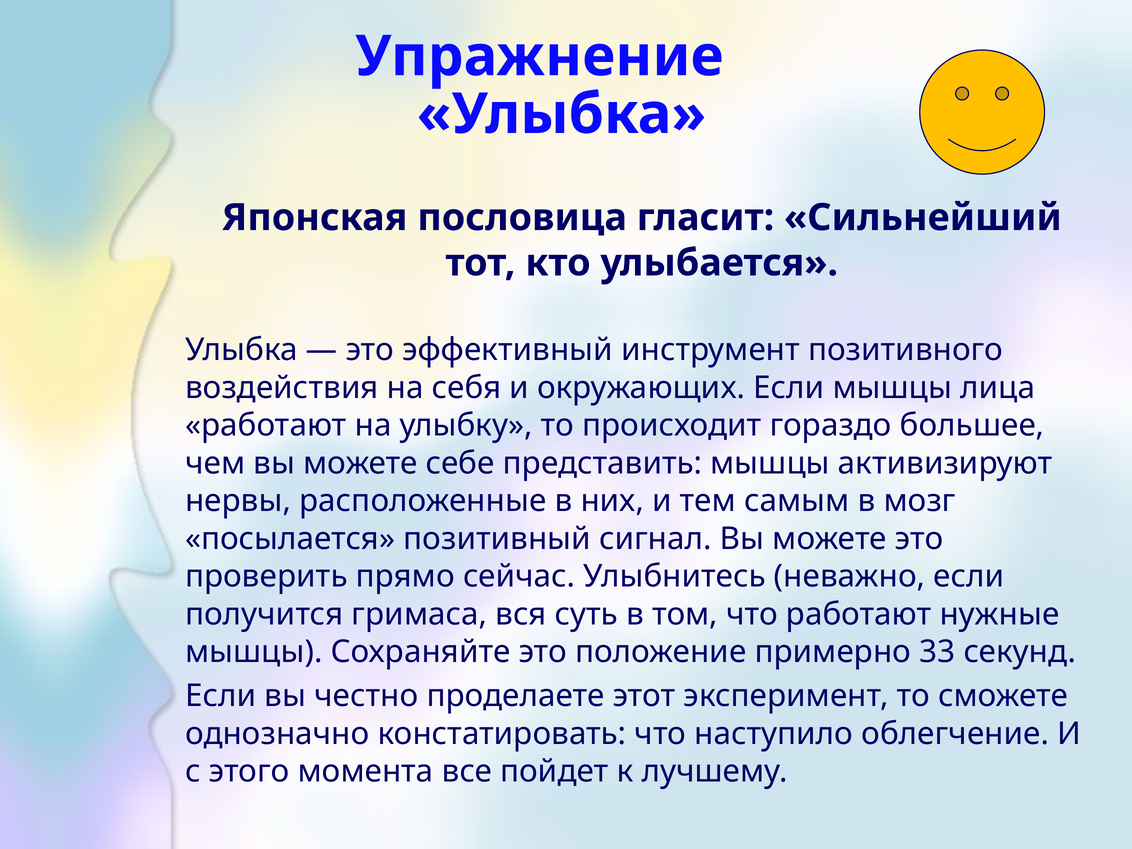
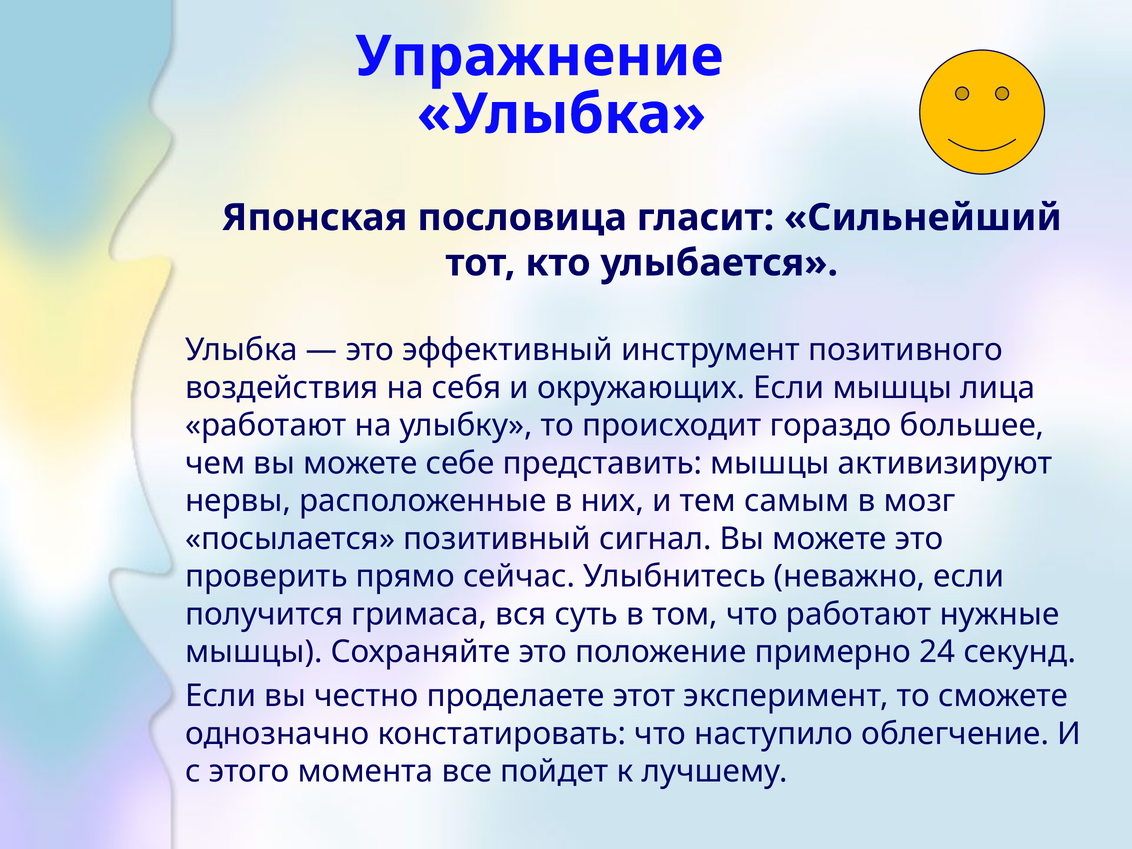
33: 33 -> 24
